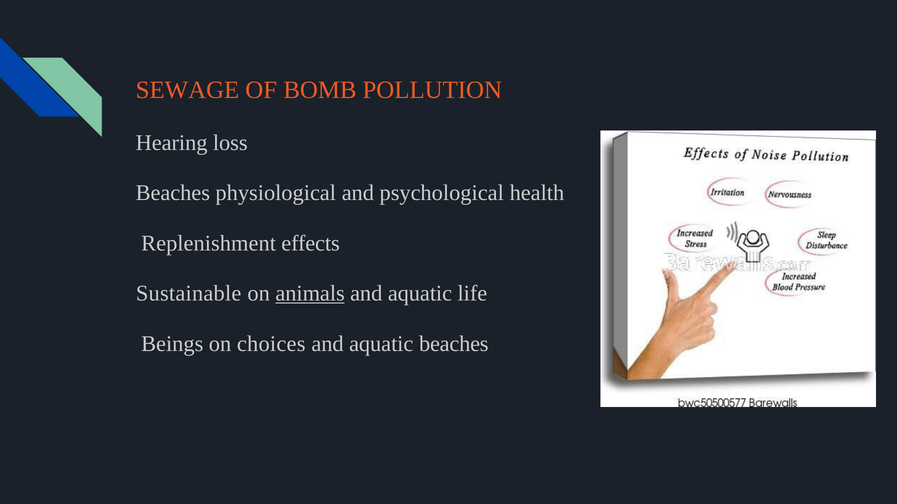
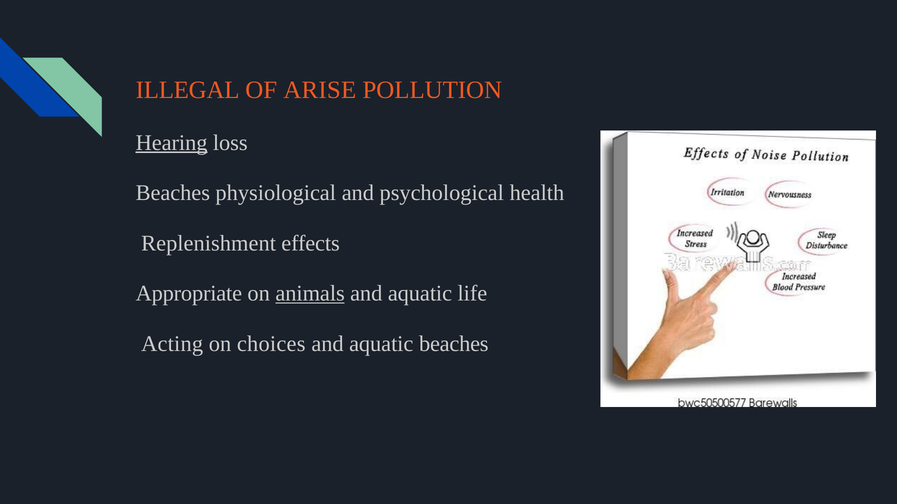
SEWAGE: SEWAGE -> ILLEGAL
BOMB: BOMB -> ARISE
Hearing underline: none -> present
Sustainable: Sustainable -> Appropriate
Beings: Beings -> Acting
